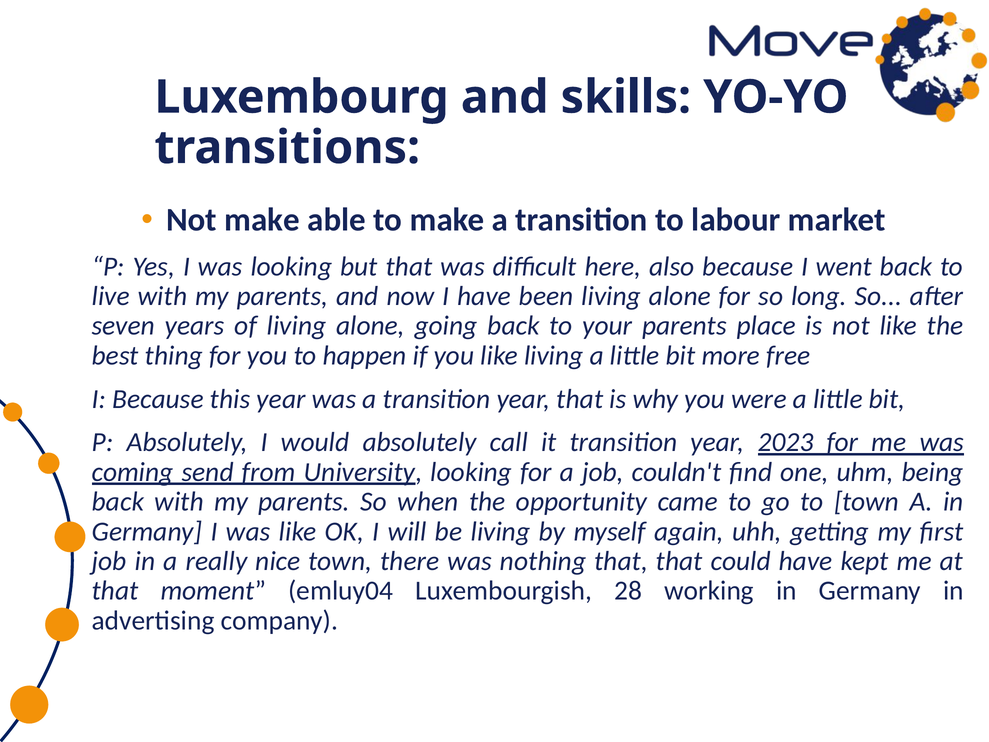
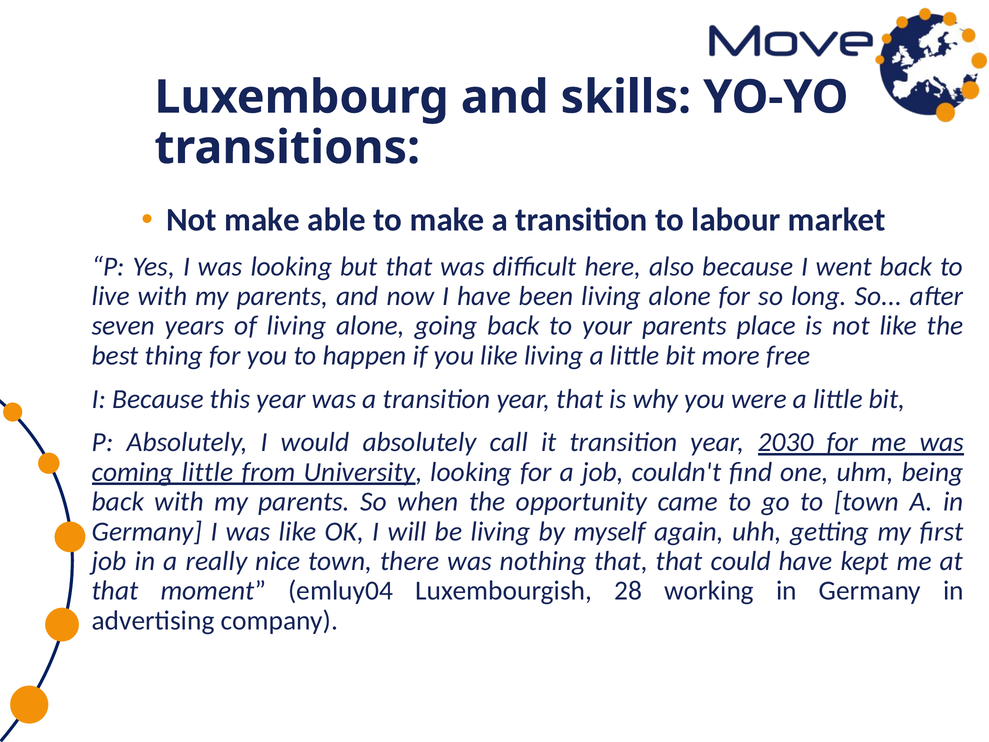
2023: 2023 -> 2030
coming send: send -> little
